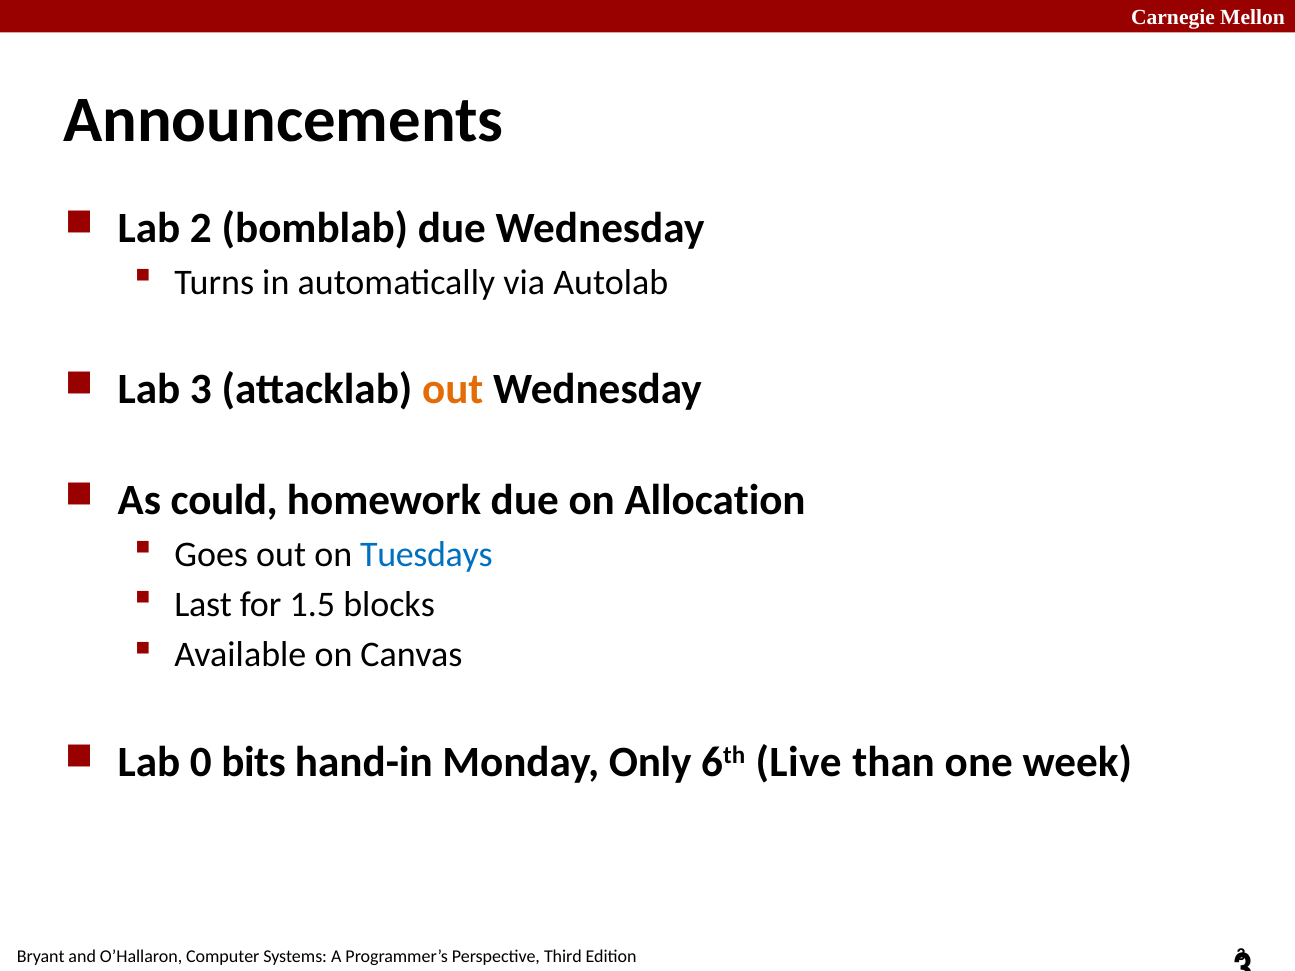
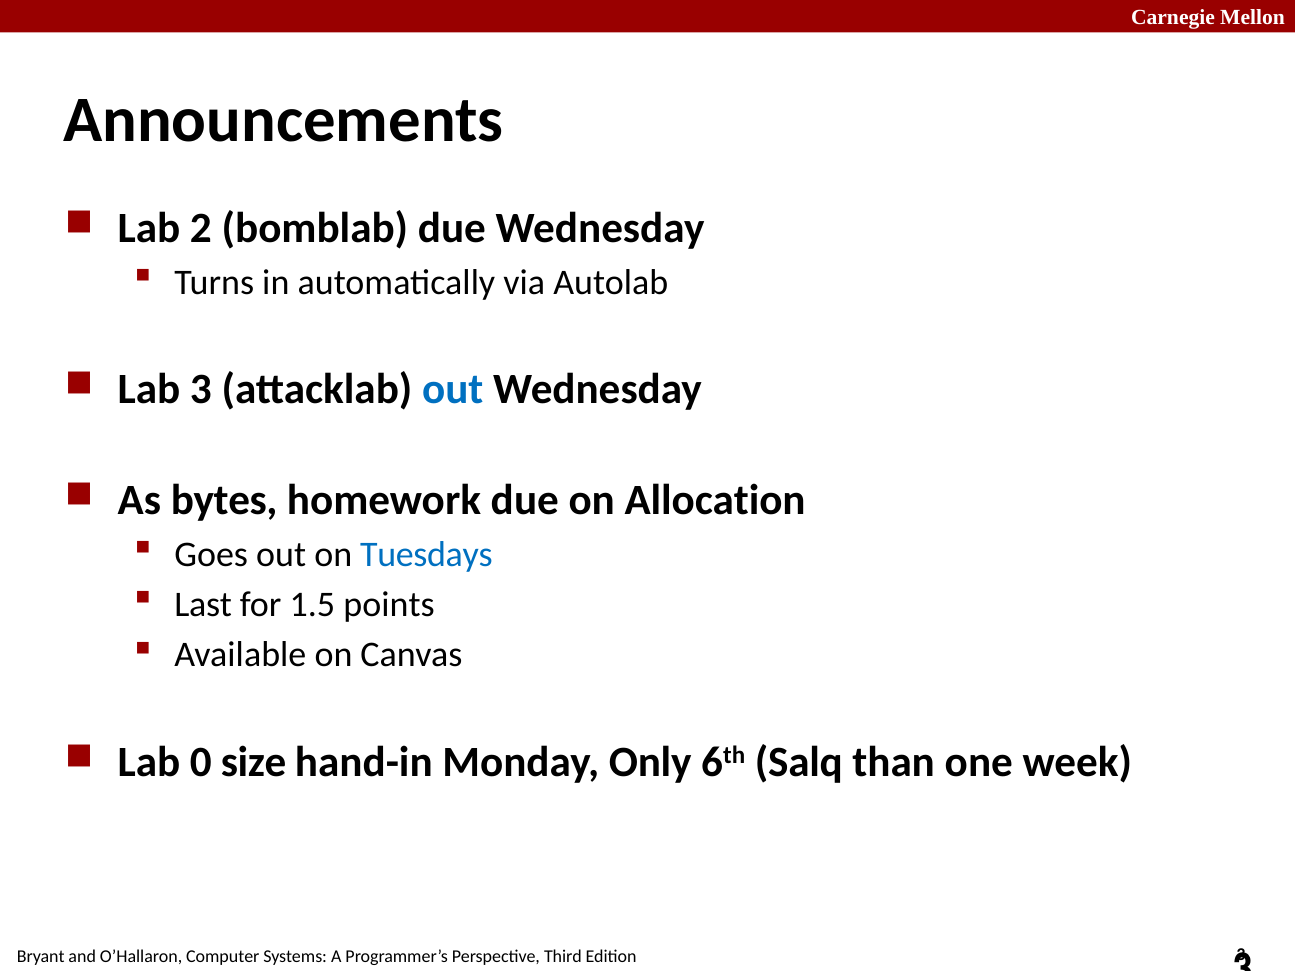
out at (453, 389) colour: orange -> blue
could: could -> bytes
blocks: blocks -> points
bits: bits -> size
Live: Live -> Salq
